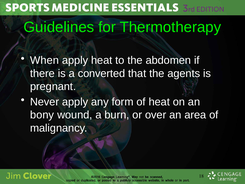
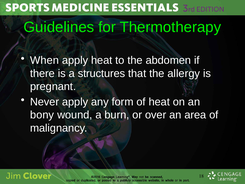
converted: converted -> structures
agents: agents -> allergy
